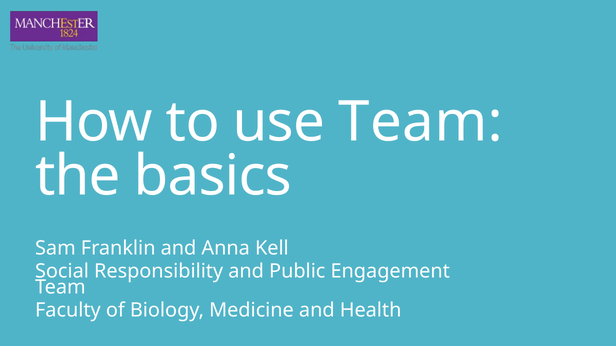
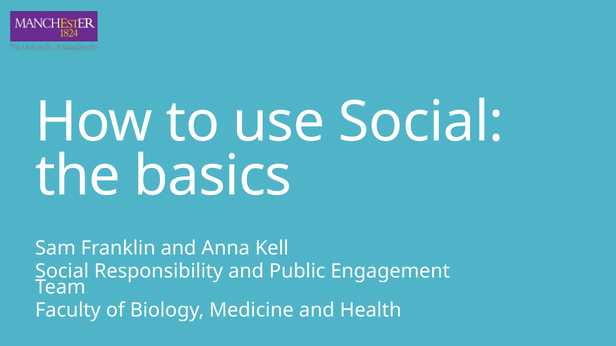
use Team: Team -> Social
